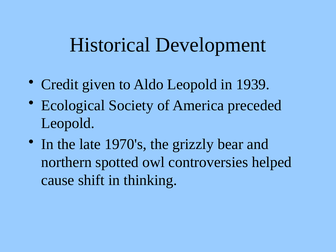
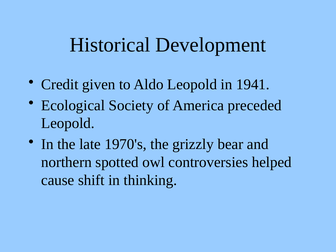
1939: 1939 -> 1941
